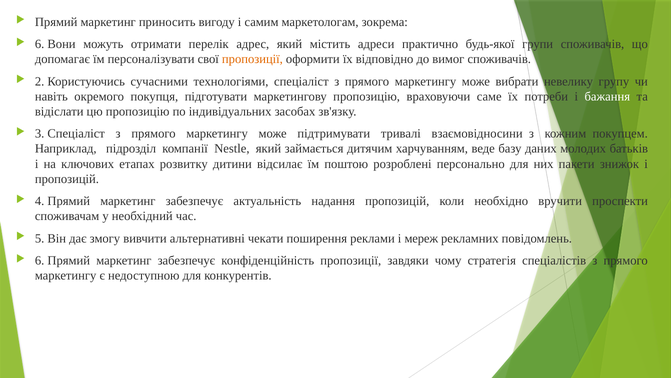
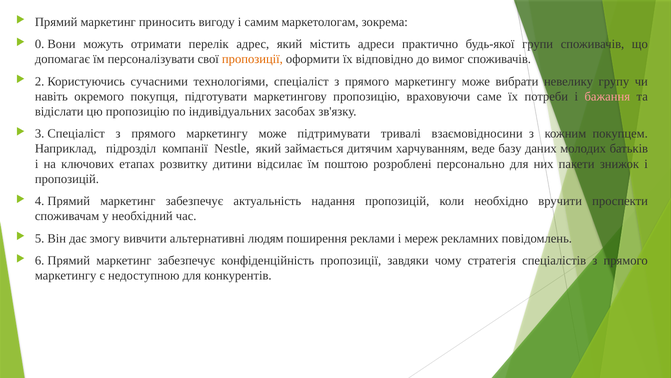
6 at (40, 44): 6 -> 0
бажання colour: white -> pink
чекати: чекати -> людям
